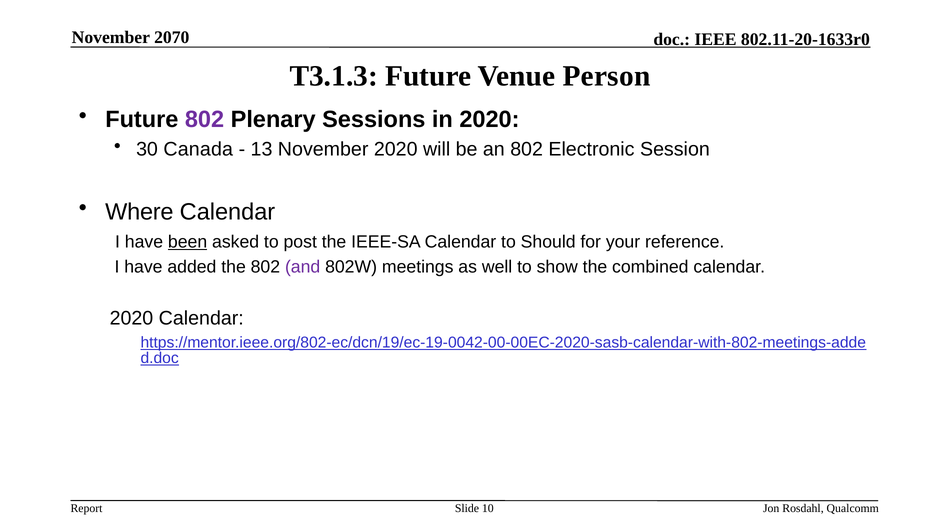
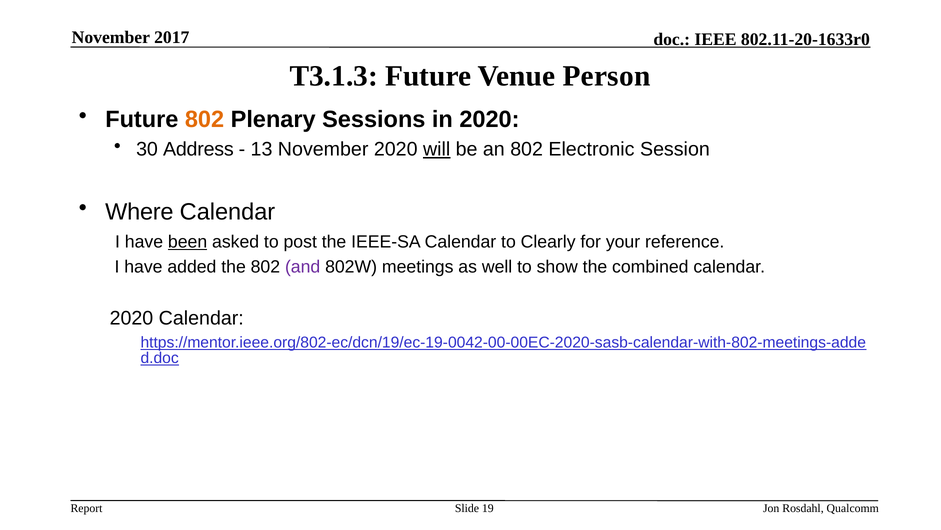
2070: 2070 -> 2017
802 at (205, 120) colour: purple -> orange
Canada: Canada -> Address
will underline: none -> present
Should: Should -> Clearly
10: 10 -> 19
